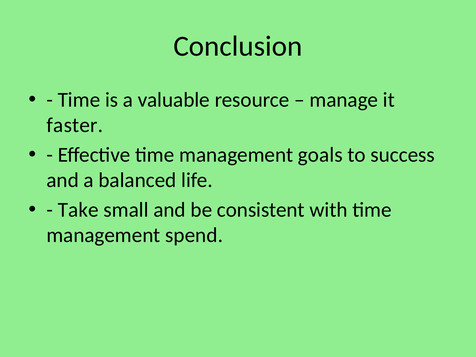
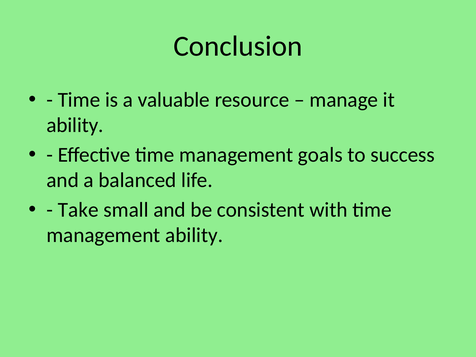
faster at (75, 125): faster -> ability
management spend: spend -> ability
